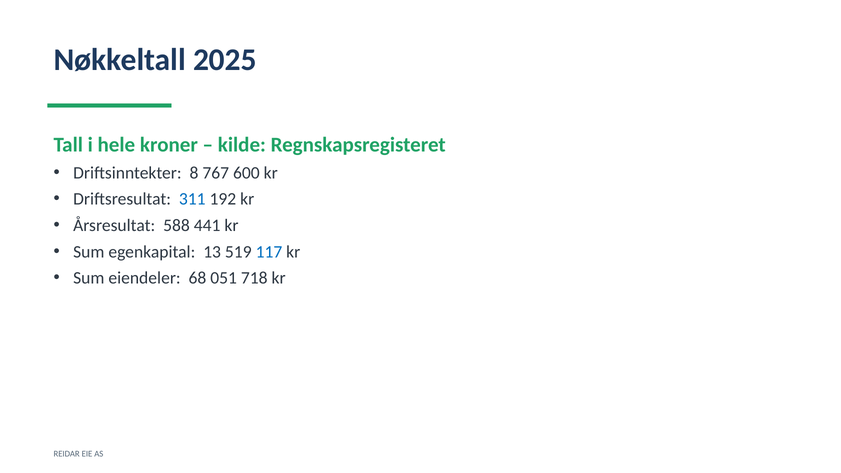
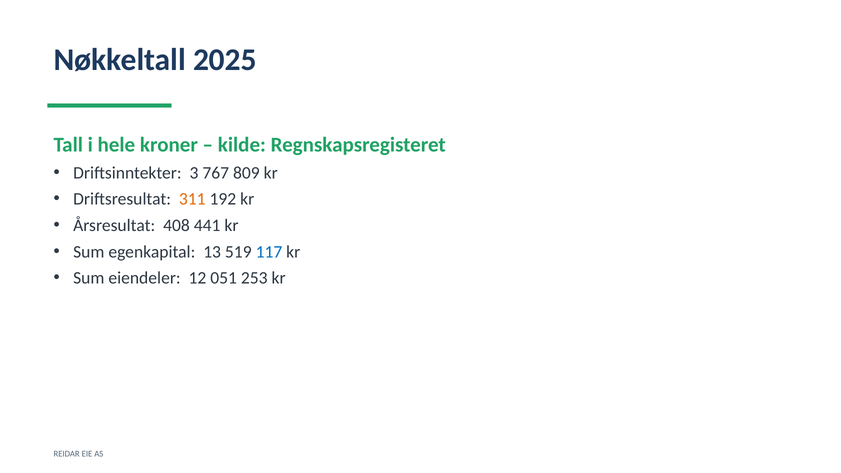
8: 8 -> 3
600: 600 -> 809
311 colour: blue -> orange
588: 588 -> 408
68: 68 -> 12
718: 718 -> 253
